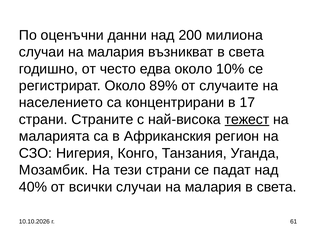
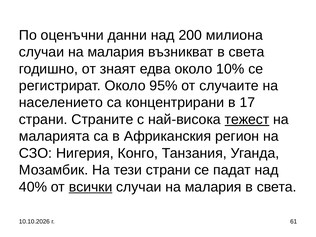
често: често -> знаят
89%: 89% -> 95%
всички underline: none -> present
